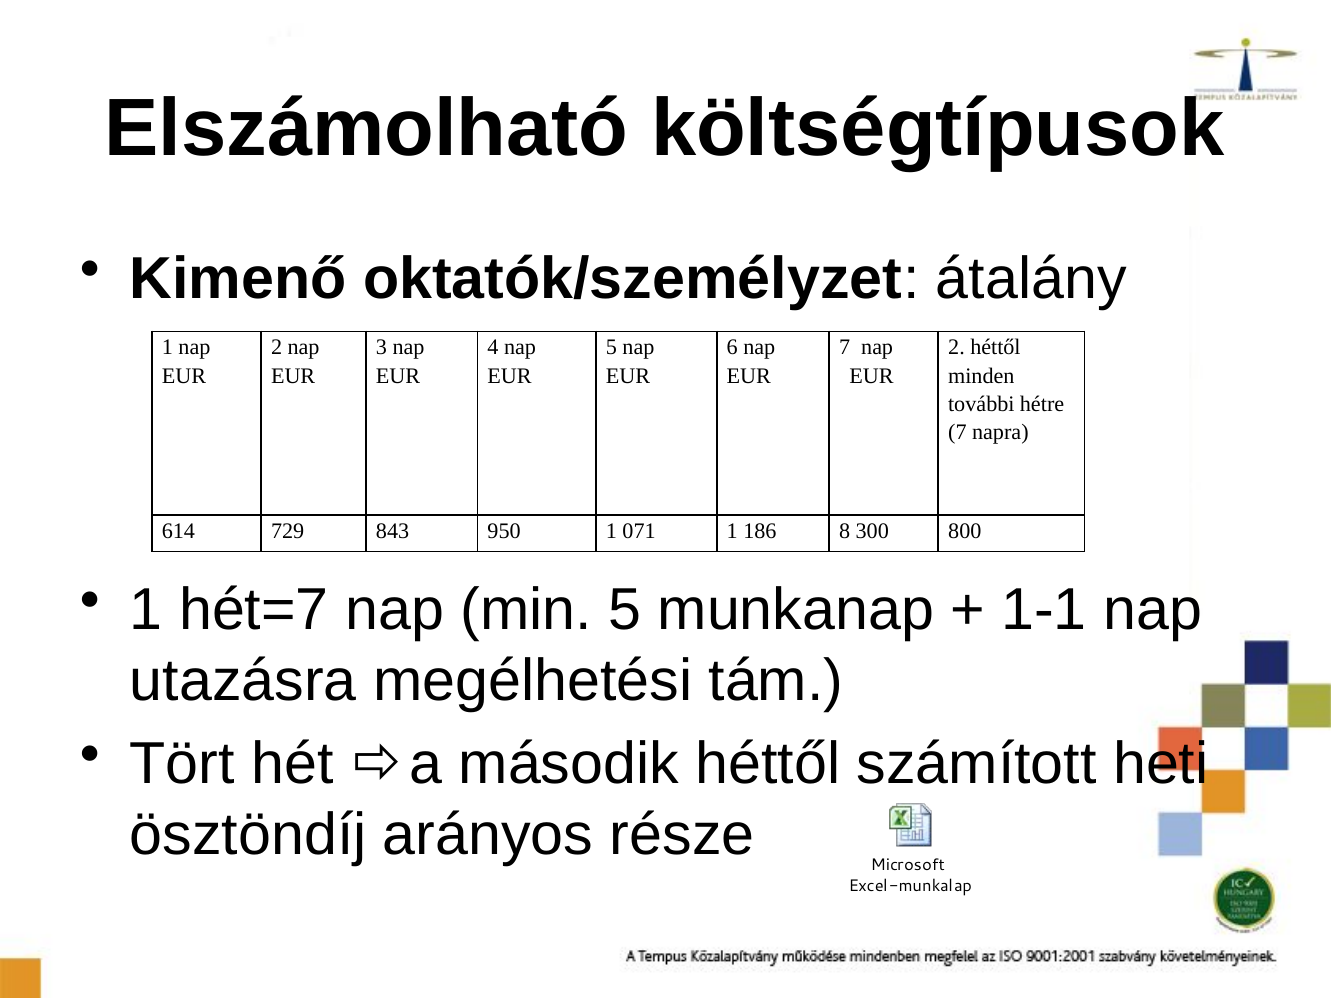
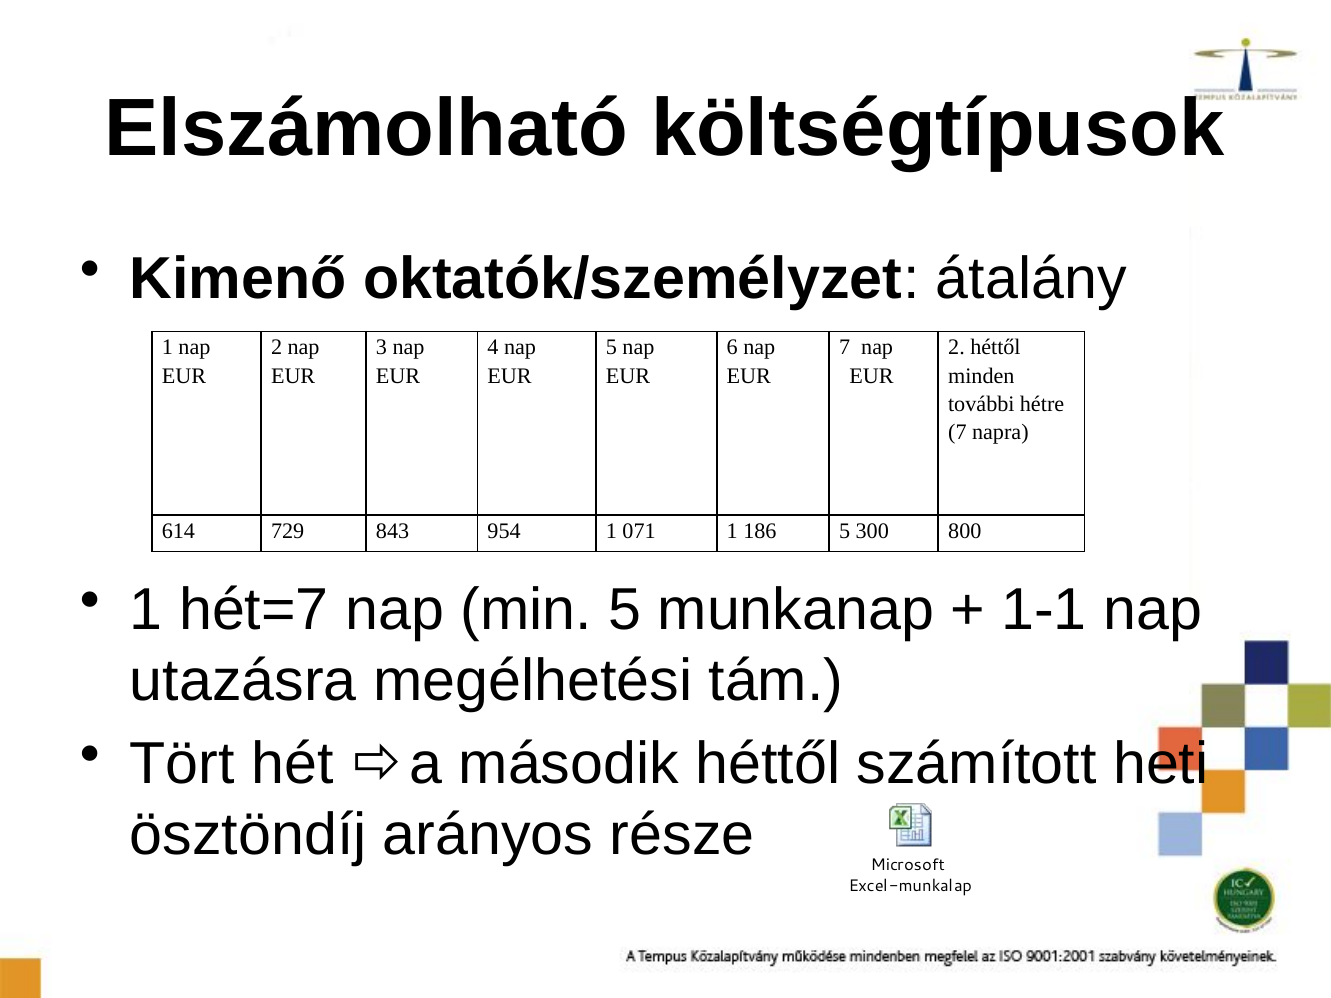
950: 950 -> 954
186 8: 8 -> 5
